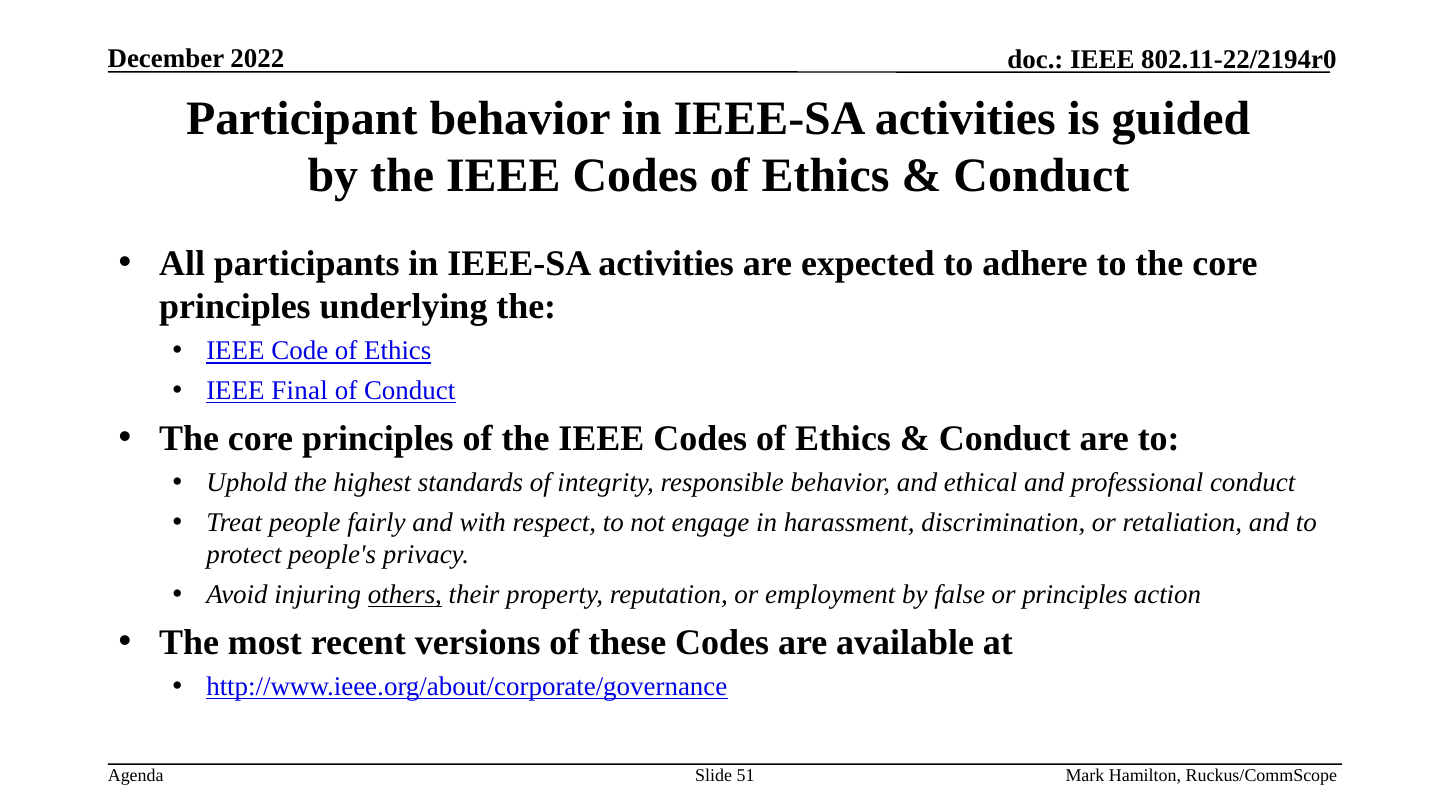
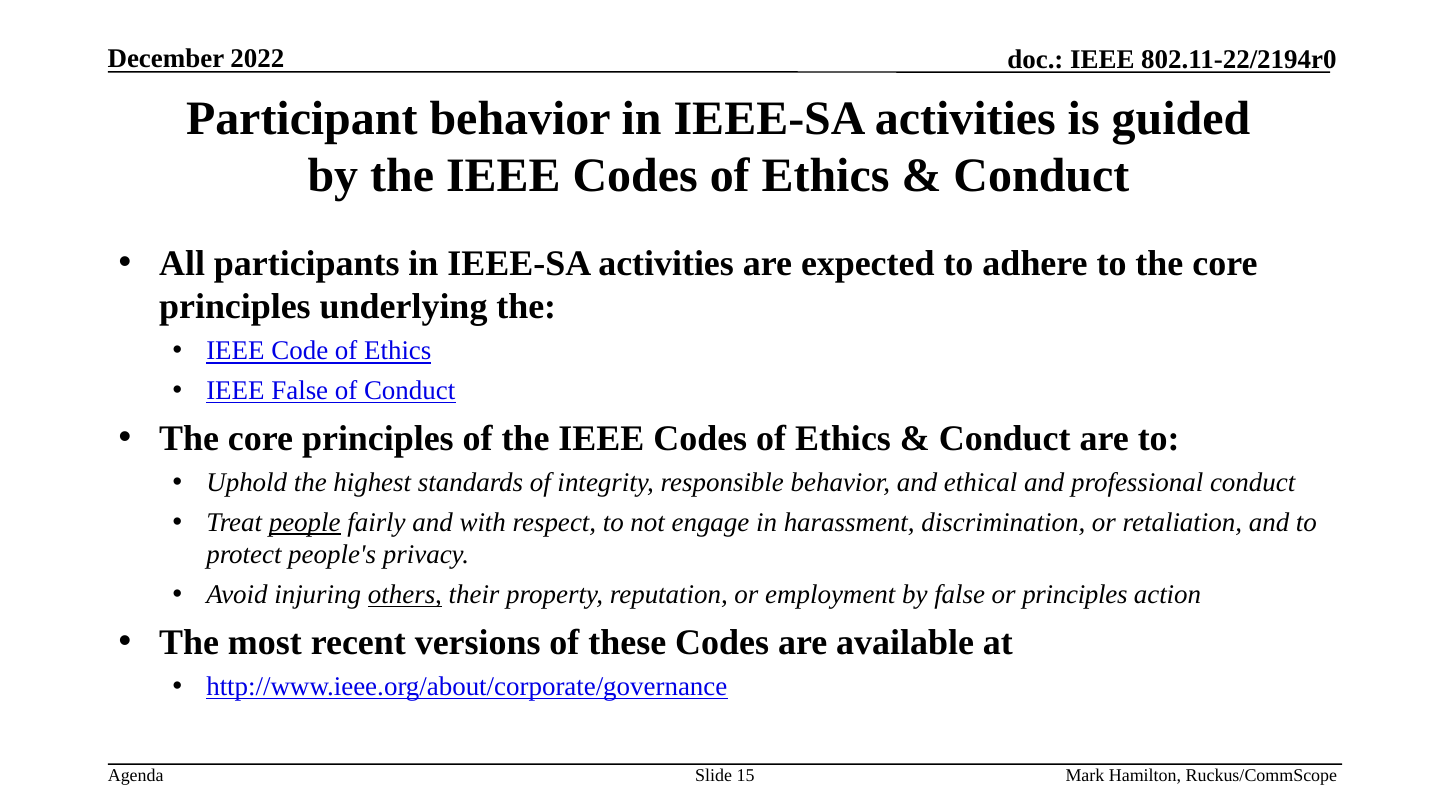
IEEE Final: Final -> False
people underline: none -> present
51: 51 -> 15
